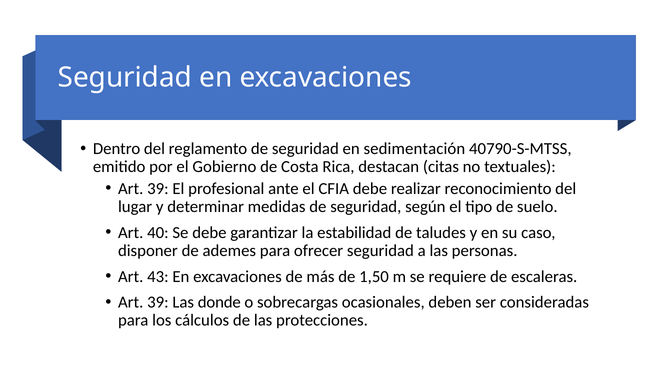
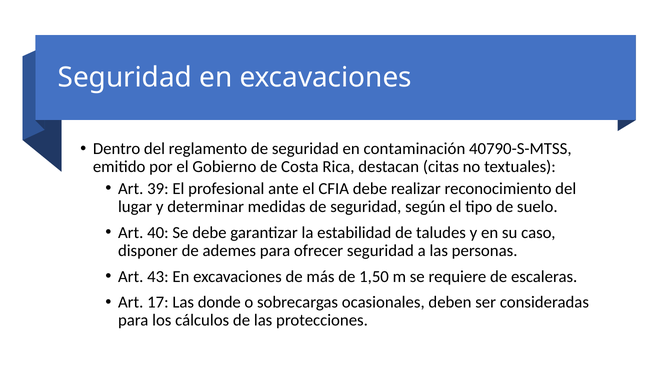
sedimentación: sedimentación -> contaminación
39 at (158, 302): 39 -> 17
